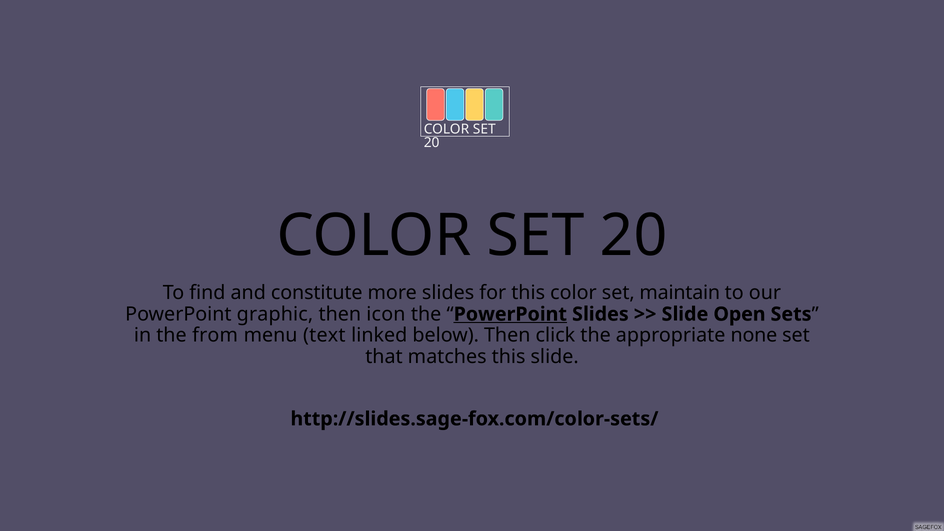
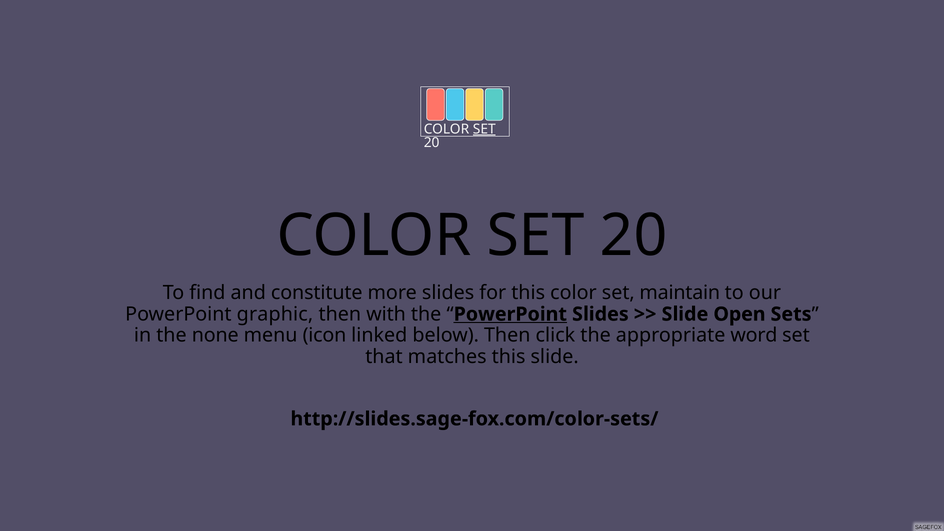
SET at (484, 129) underline: none -> present
icon: icon -> with
from: from -> none
text: text -> icon
none: none -> word
